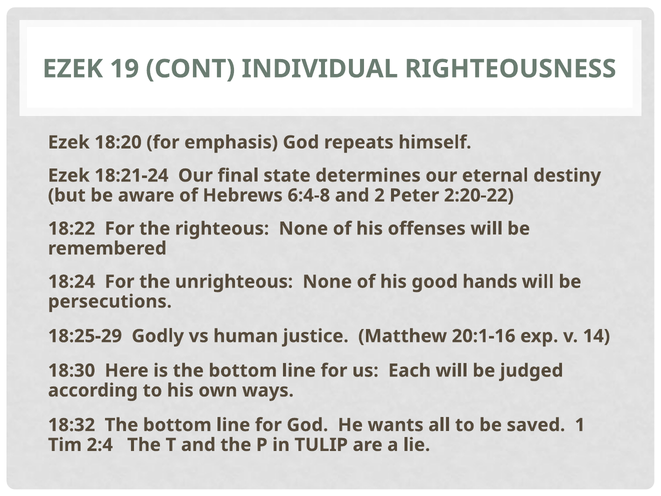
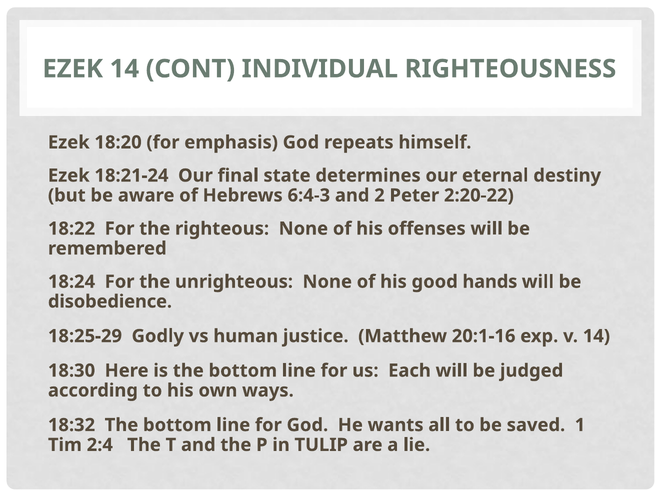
EZEK 19: 19 -> 14
6:4-8: 6:4-8 -> 6:4-3
persecutions: persecutions -> disobedience
